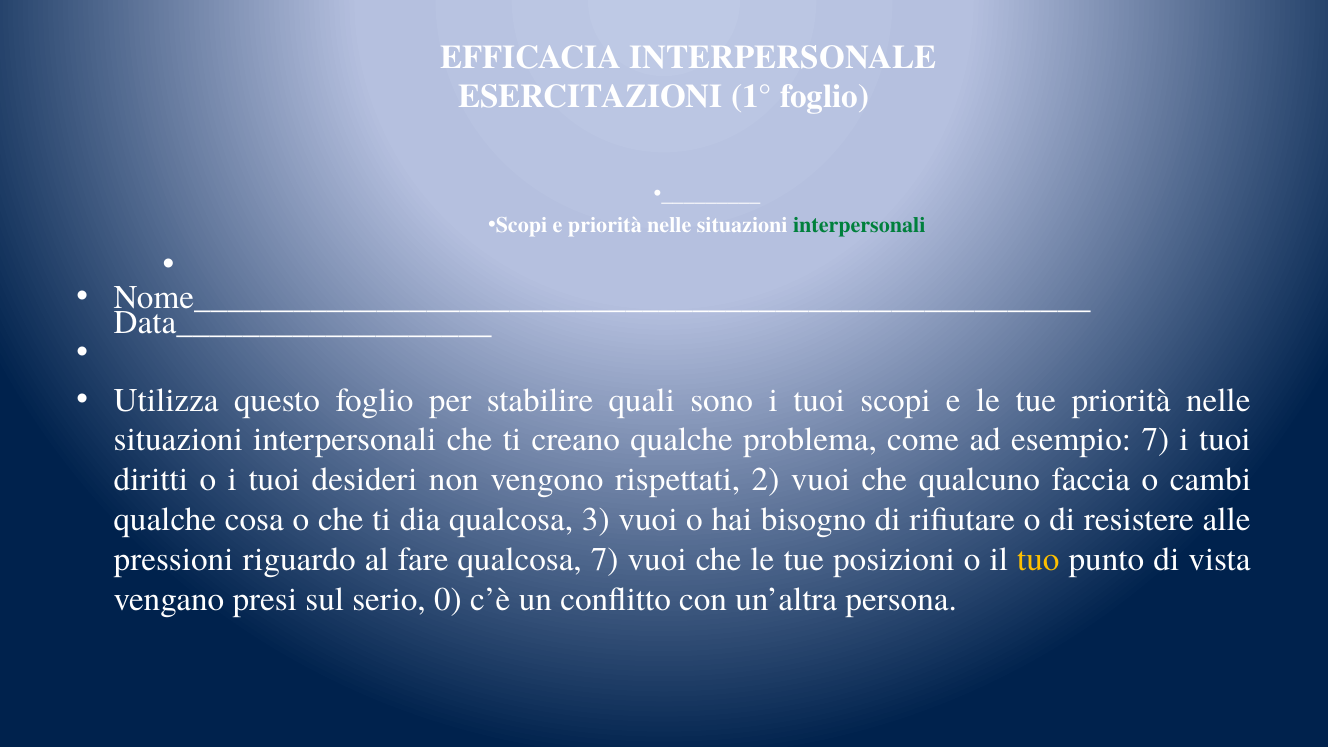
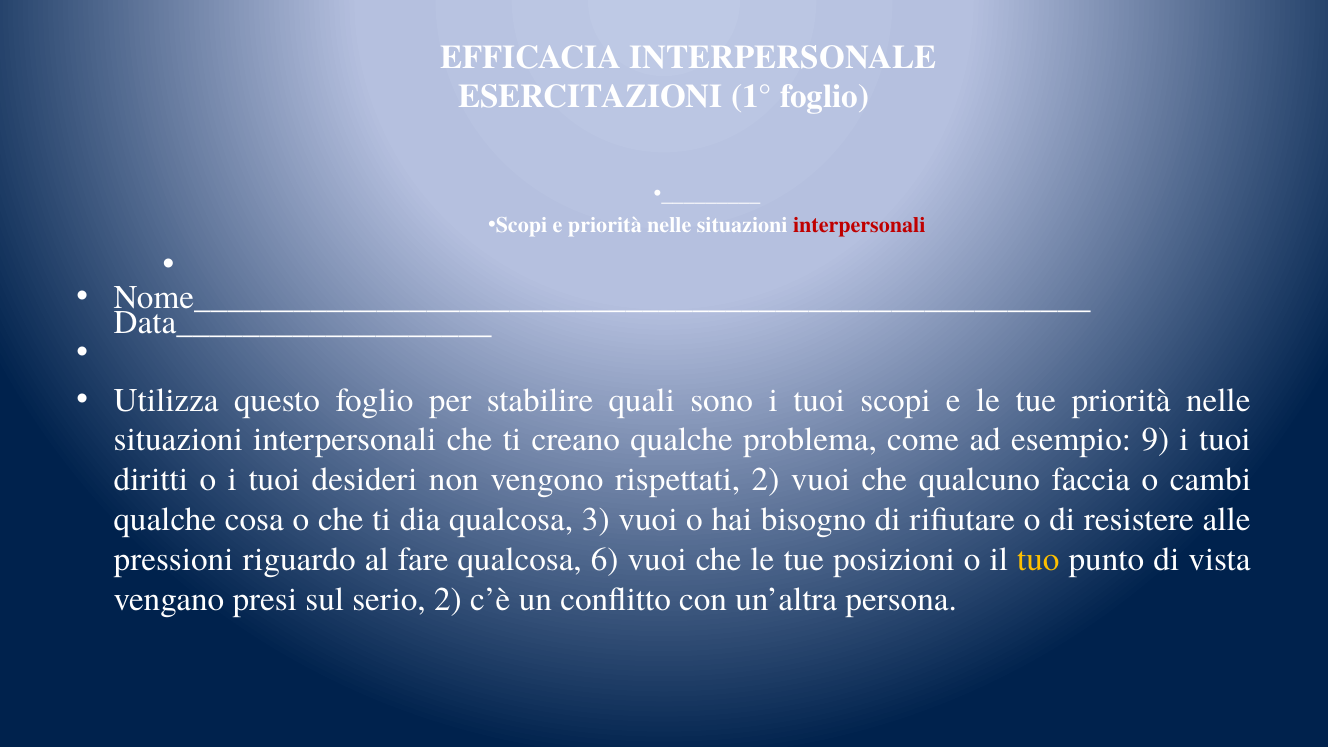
interpersonali at (859, 225) colour: green -> red
esempio 7: 7 -> 9
qualcosa 7: 7 -> 6
serio 0: 0 -> 2
